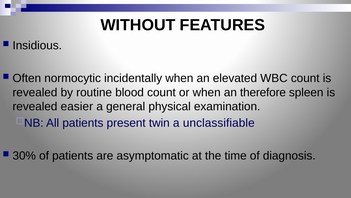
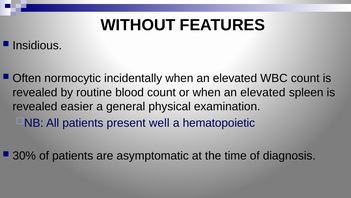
or when an therefore: therefore -> elevated
twin: twin -> well
unclassifiable: unclassifiable -> hematopoietic
